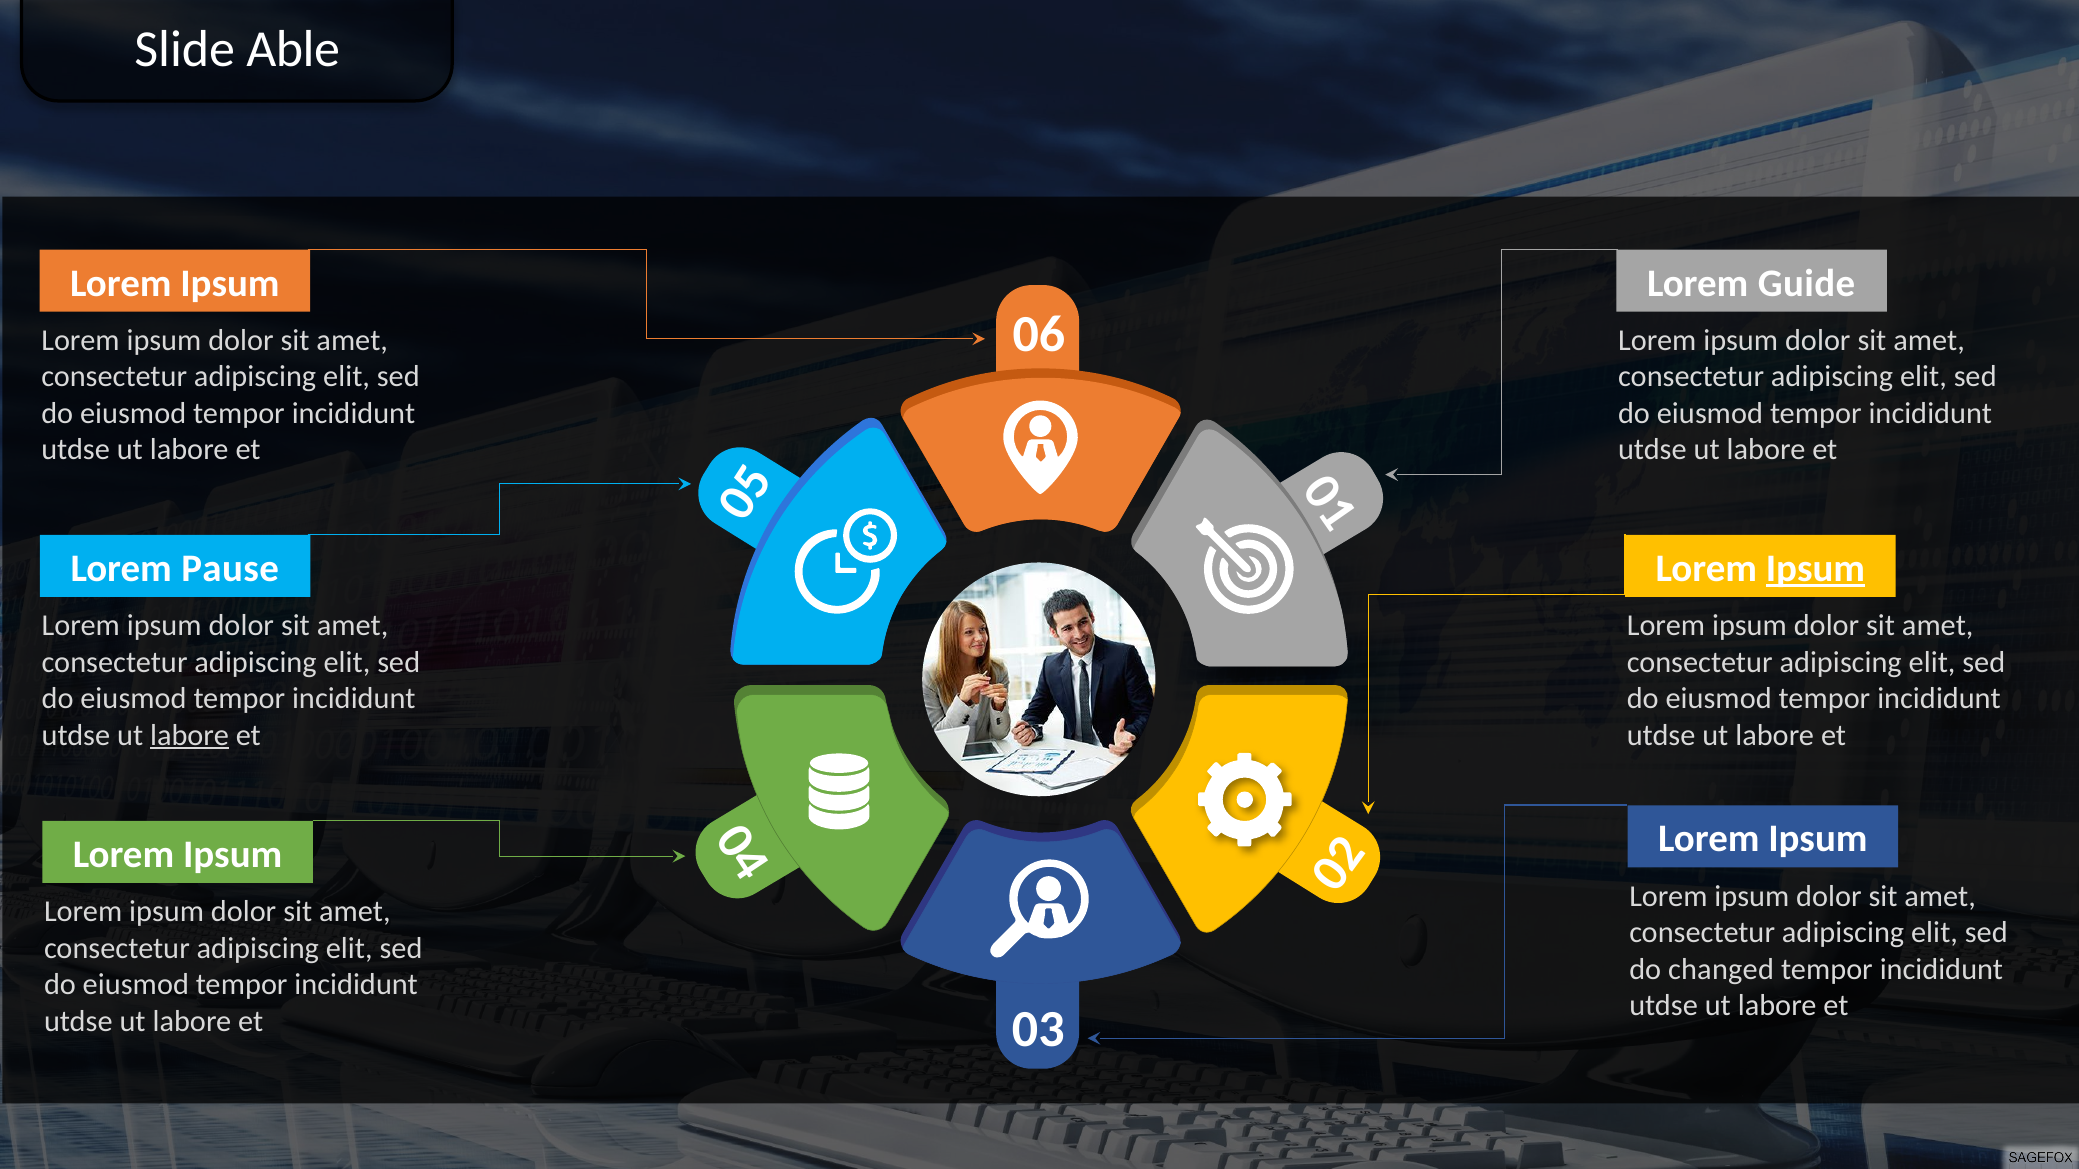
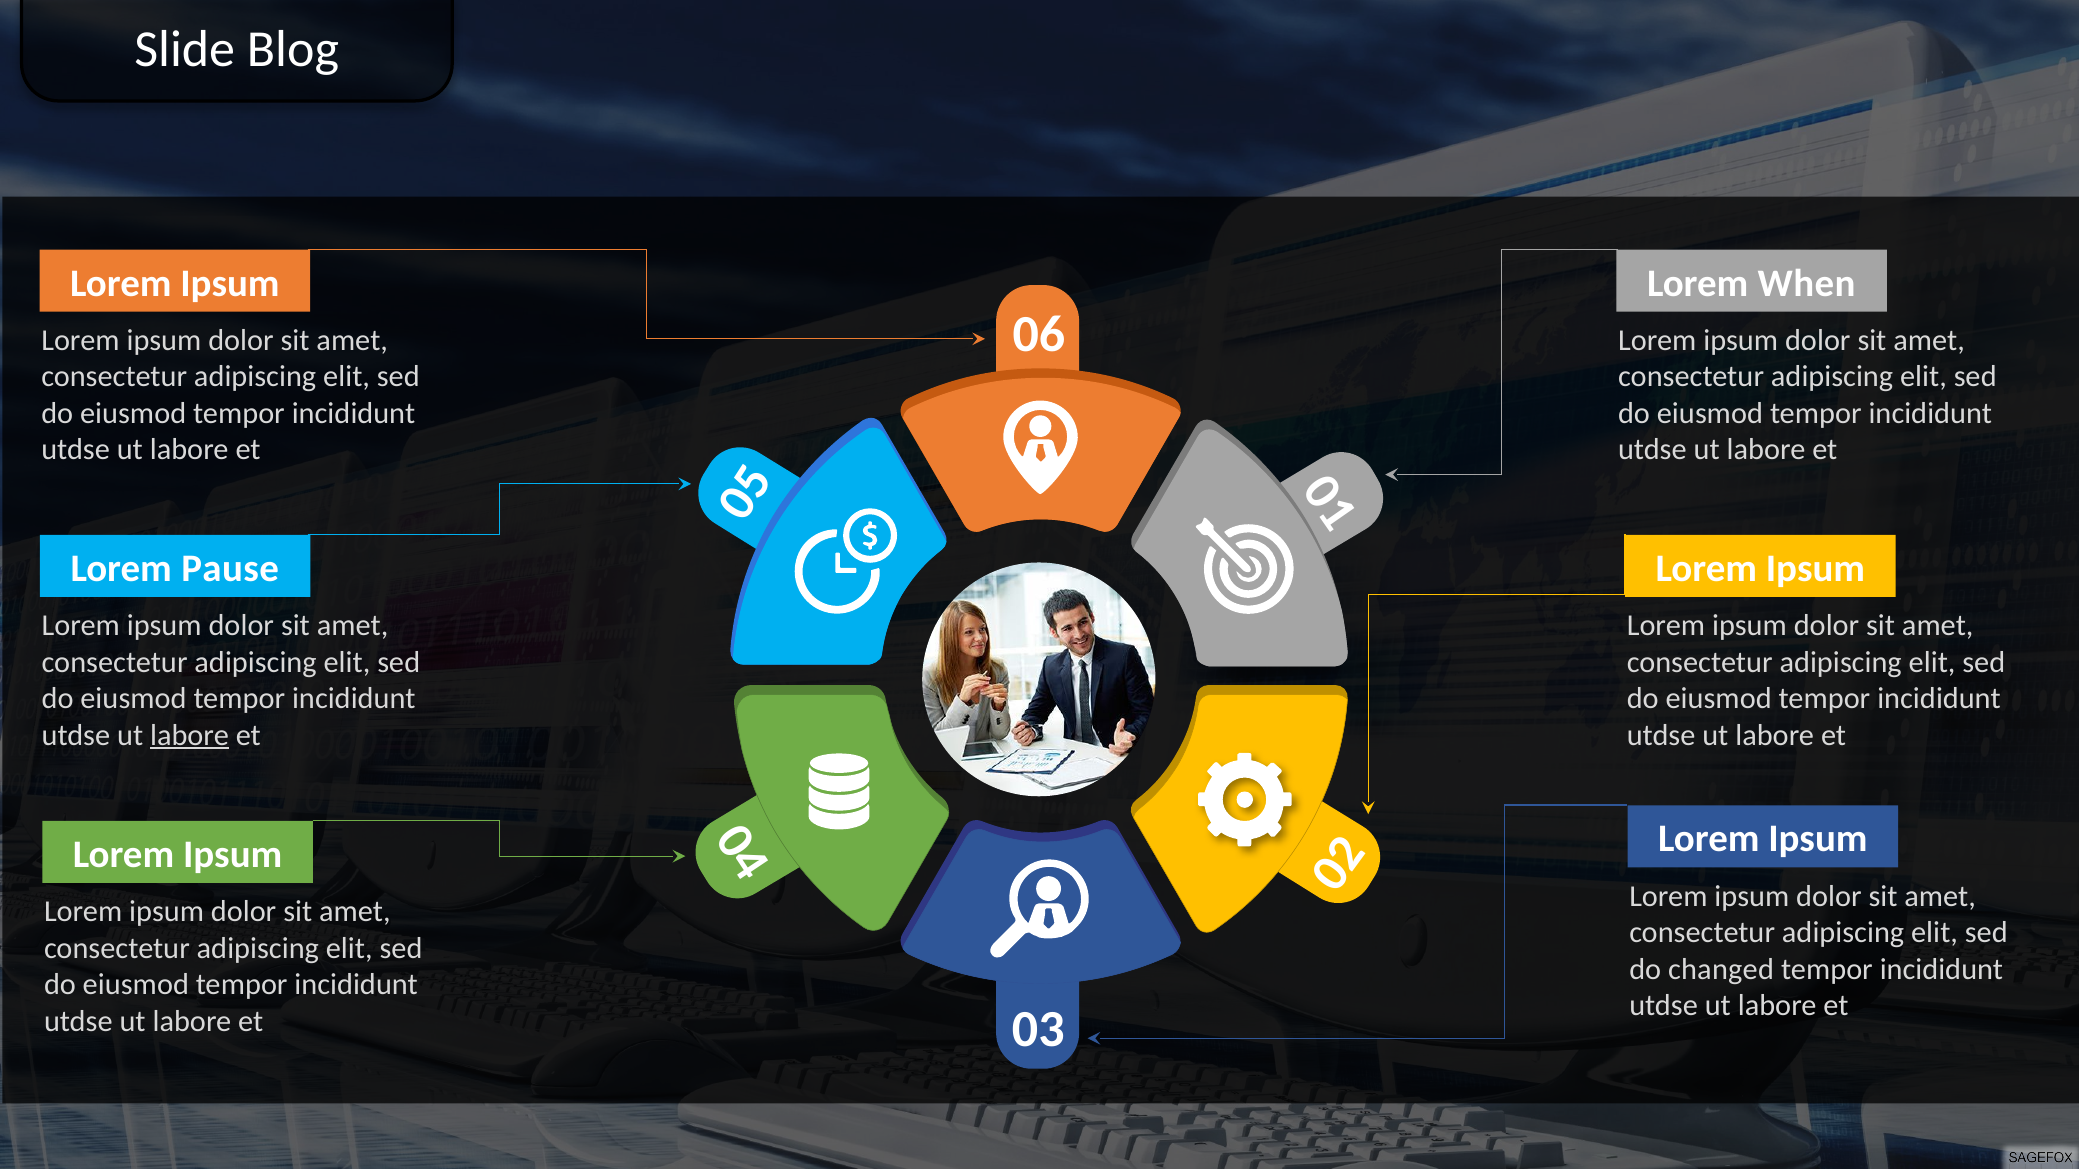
Able: Able -> Blog
Guide: Guide -> When
Ipsum at (1815, 569) underline: present -> none
